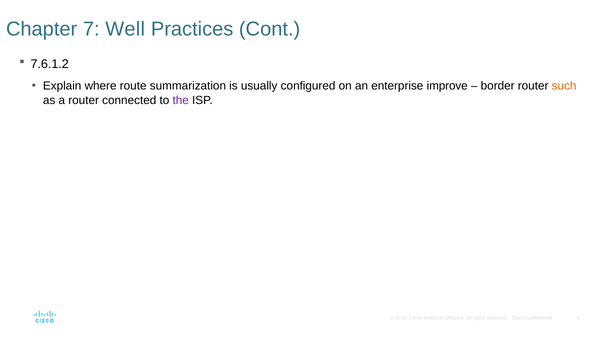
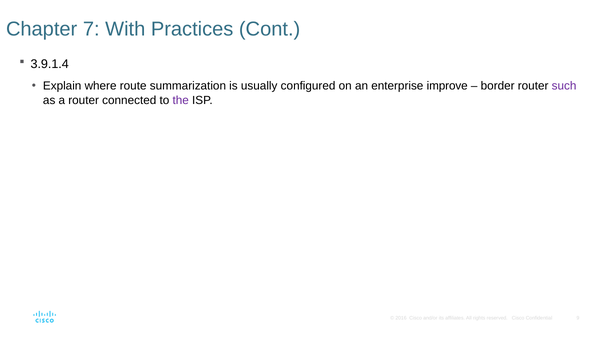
Well: Well -> With
7.6.1.2: 7.6.1.2 -> 3.9.1.4
such colour: orange -> purple
